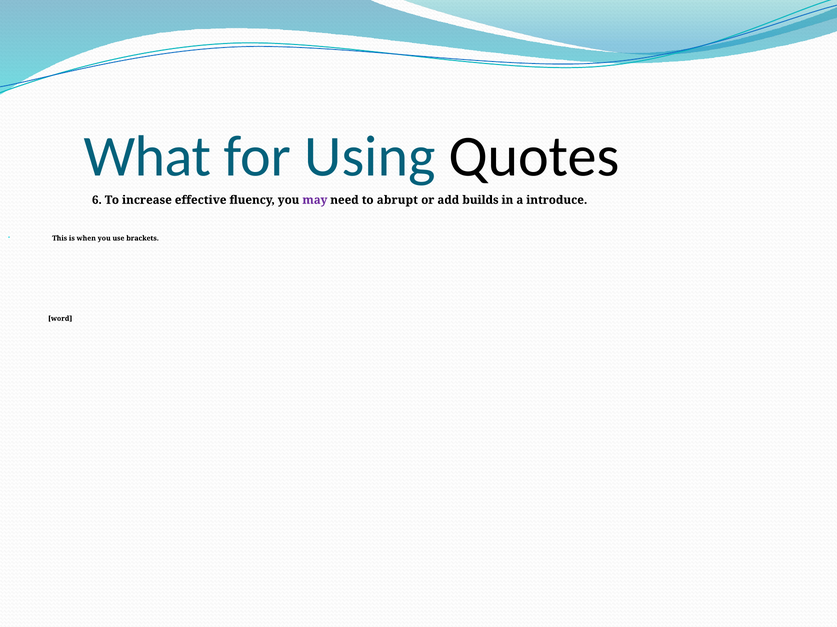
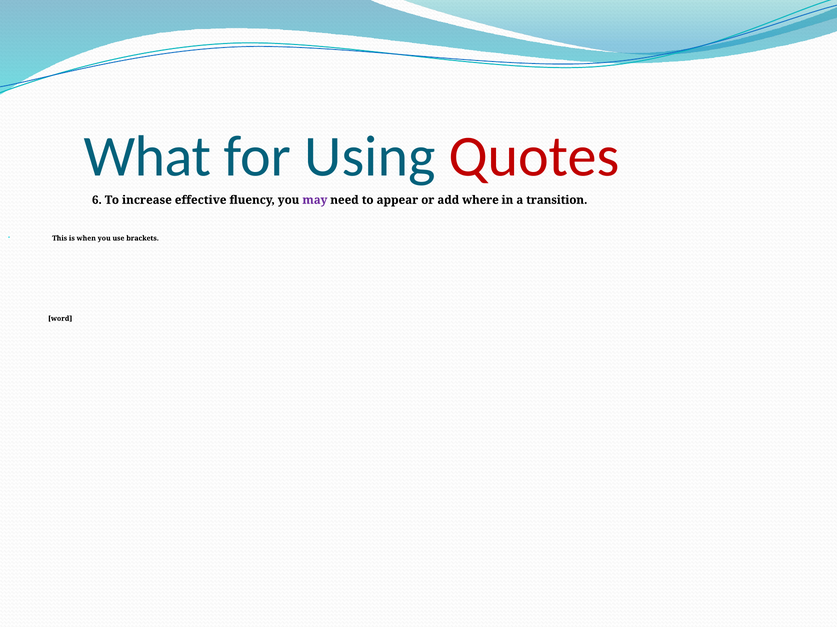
Quotes colour: black -> red
abrupt: abrupt -> appear
builds: builds -> where
introduce: introduce -> transition
